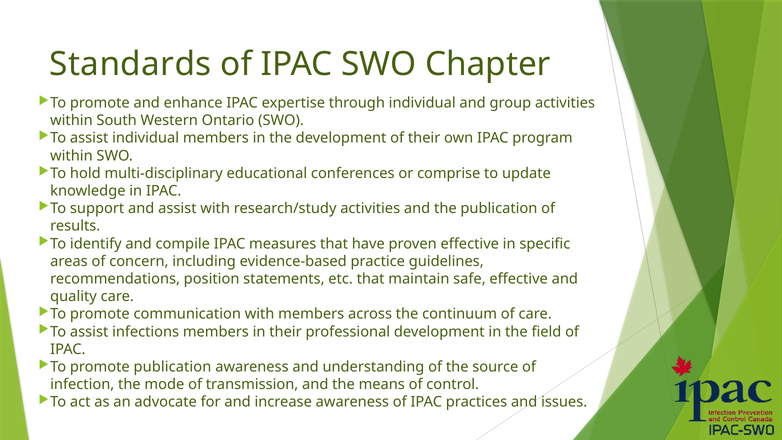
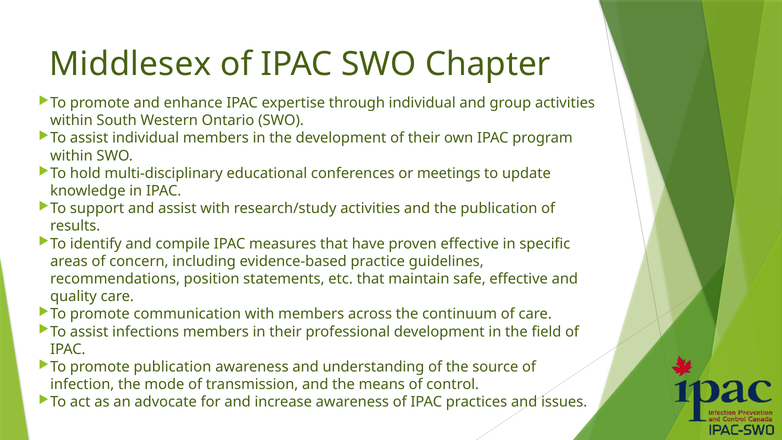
Standards: Standards -> Middlesex
comprise: comprise -> meetings
